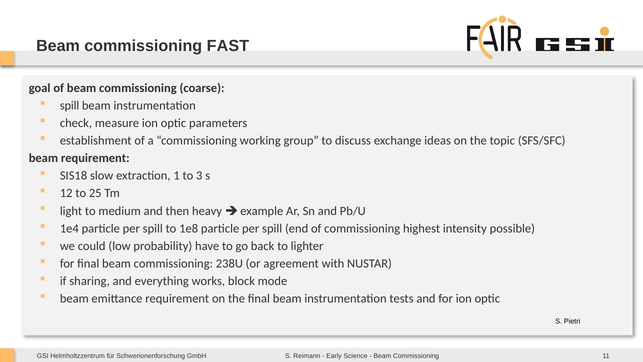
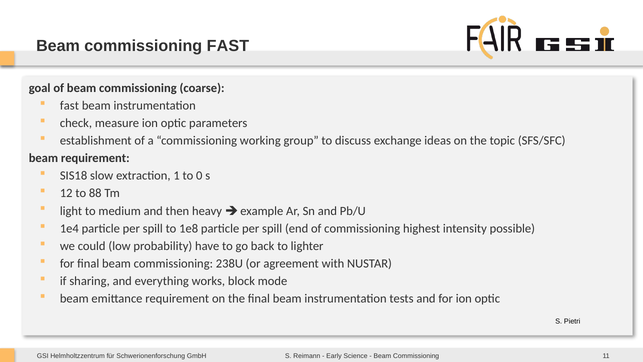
spill at (70, 106): spill -> fast
3: 3 -> 0
25: 25 -> 88
